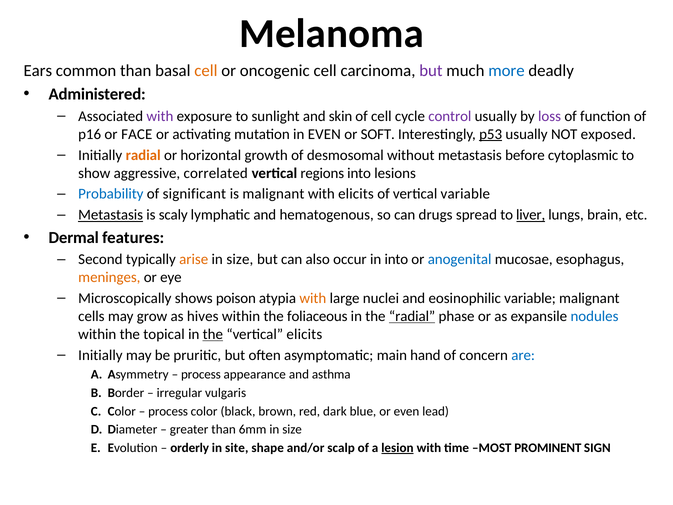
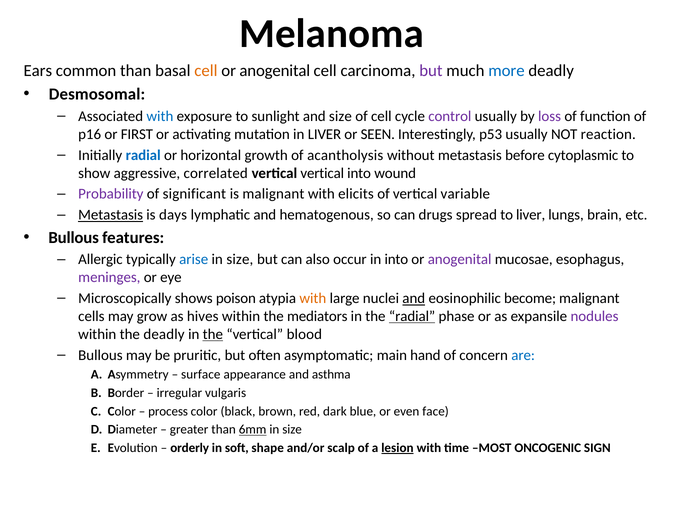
oncogenic at (275, 71): oncogenic -> anogenital
Administered: Administered -> Desmosomal
with at (160, 116) colour: purple -> blue
and skin: skin -> size
FACE: FACE -> FIRST
in EVEN: EVEN -> LIVER
SOFT: SOFT -> SEEN
p53 underline: present -> none
exposed: exposed -> reaction
radial at (143, 155) colour: orange -> blue
desmosomal: desmosomal -> acantholysis
vertical regions: regions -> vertical
lesions: lesions -> wound
Probability colour: blue -> purple
scaly: scaly -> days
liver at (531, 215) underline: present -> none
Dermal at (74, 237): Dermal -> Bullous
Second: Second -> Allergic
arise colour: orange -> blue
anogenital at (460, 259) colour: blue -> purple
meninges colour: orange -> purple
and at (414, 298) underline: none -> present
eosinophilic variable: variable -> become
foliaceous: foliaceous -> mediators
nodules colour: blue -> purple
the topical: topical -> deadly
vertical elicits: elicits -> blood
Initially at (100, 355): Initially -> Bullous
process at (201, 374): process -> surface
lead: lead -> face
6mm underline: none -> present
site: site -> soft
PROMINENT: PROMINENT -> ONCOGENIC
